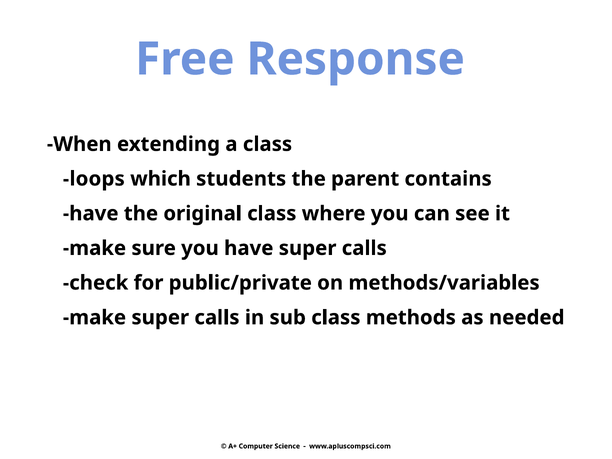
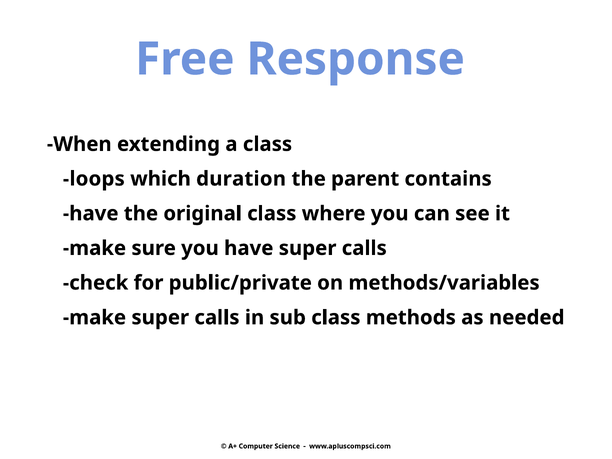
students: students -> duration
